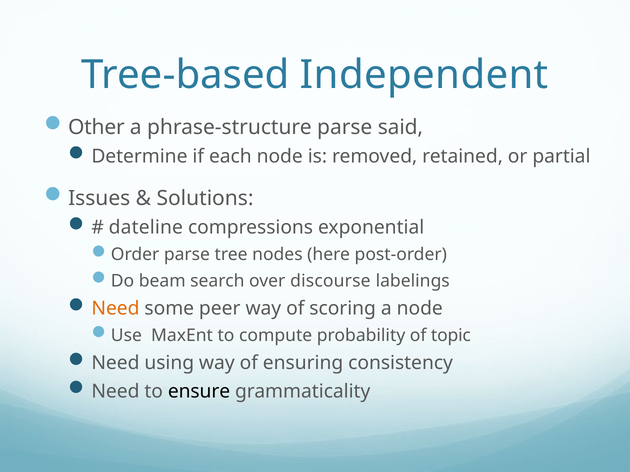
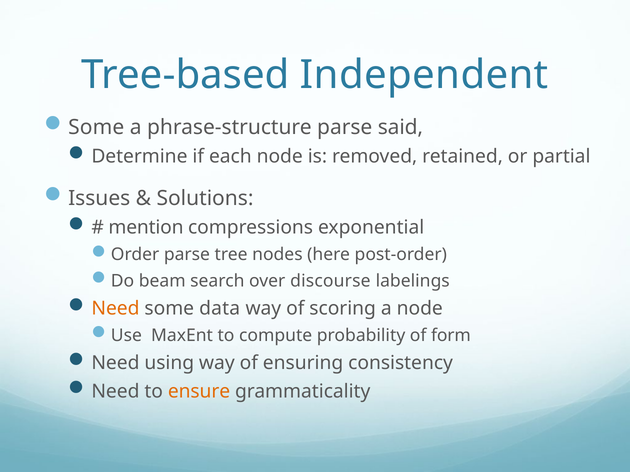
Other at (96, 127): Other -> Some
dateline: dateline -> mention
peer: peer -> data
topic: topic -> form
ensure colour: black -> orange
